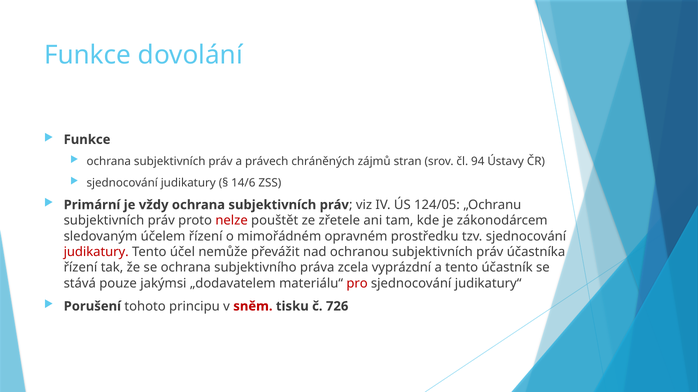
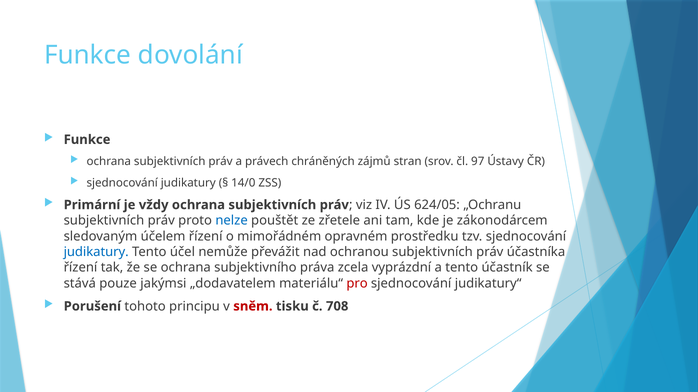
94: 94 -> 97
14/6: 14/6 -> 14/0
124/05: 124/05 -> 624/05
nelze colour: red -> blue
judikatury at (96, 252) colour: red -> blue
726: 726 -> 708
